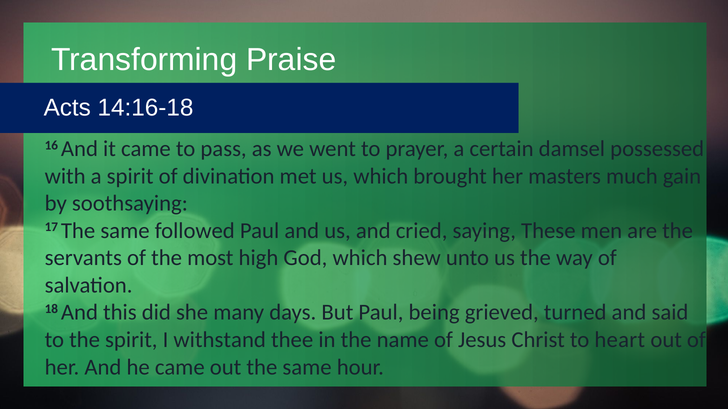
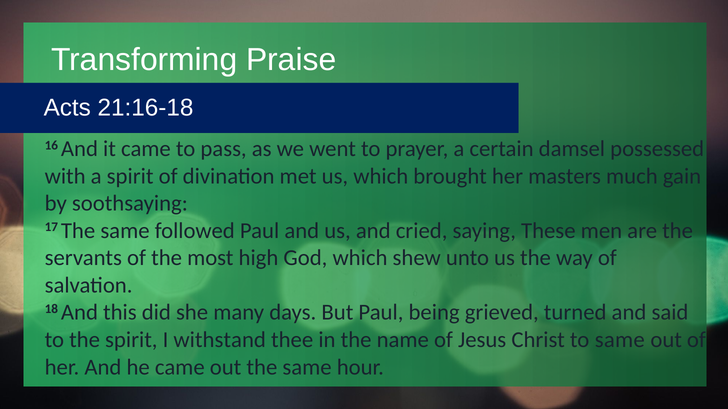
14:16-18: 14:16-18 -> 21:16-18
to heart: heart -> same
